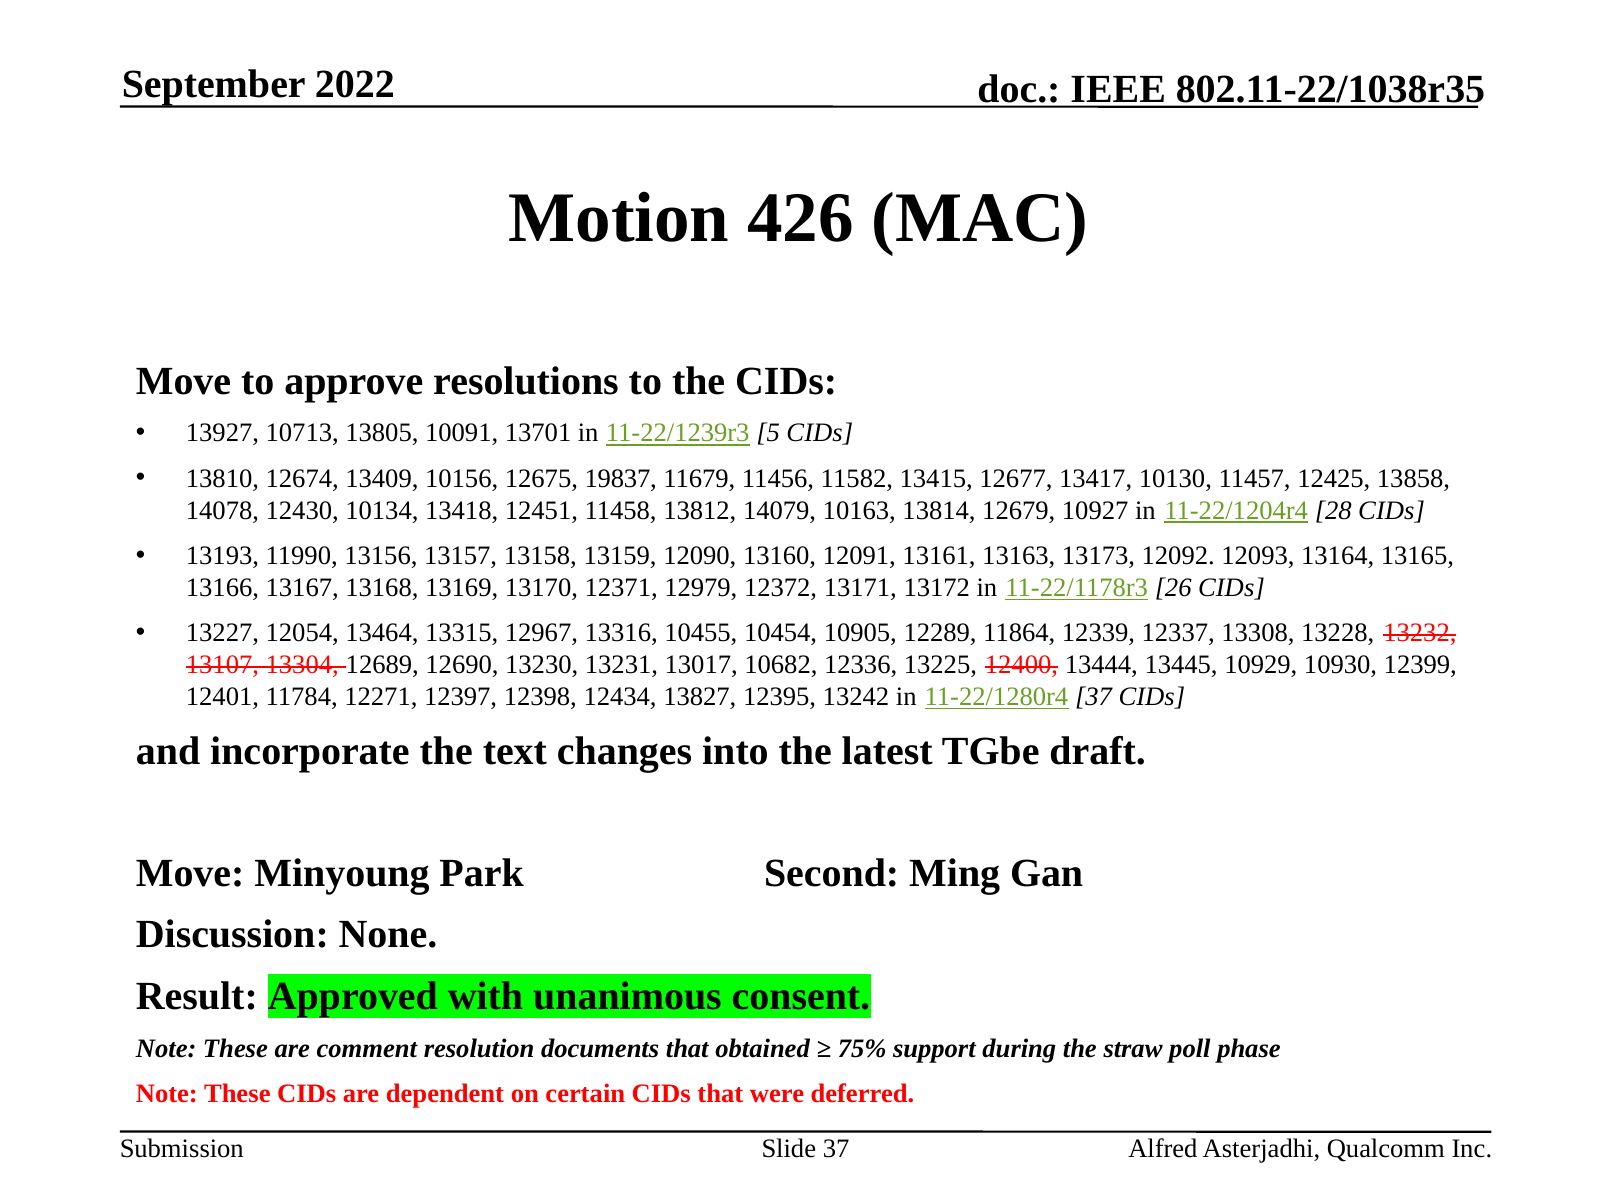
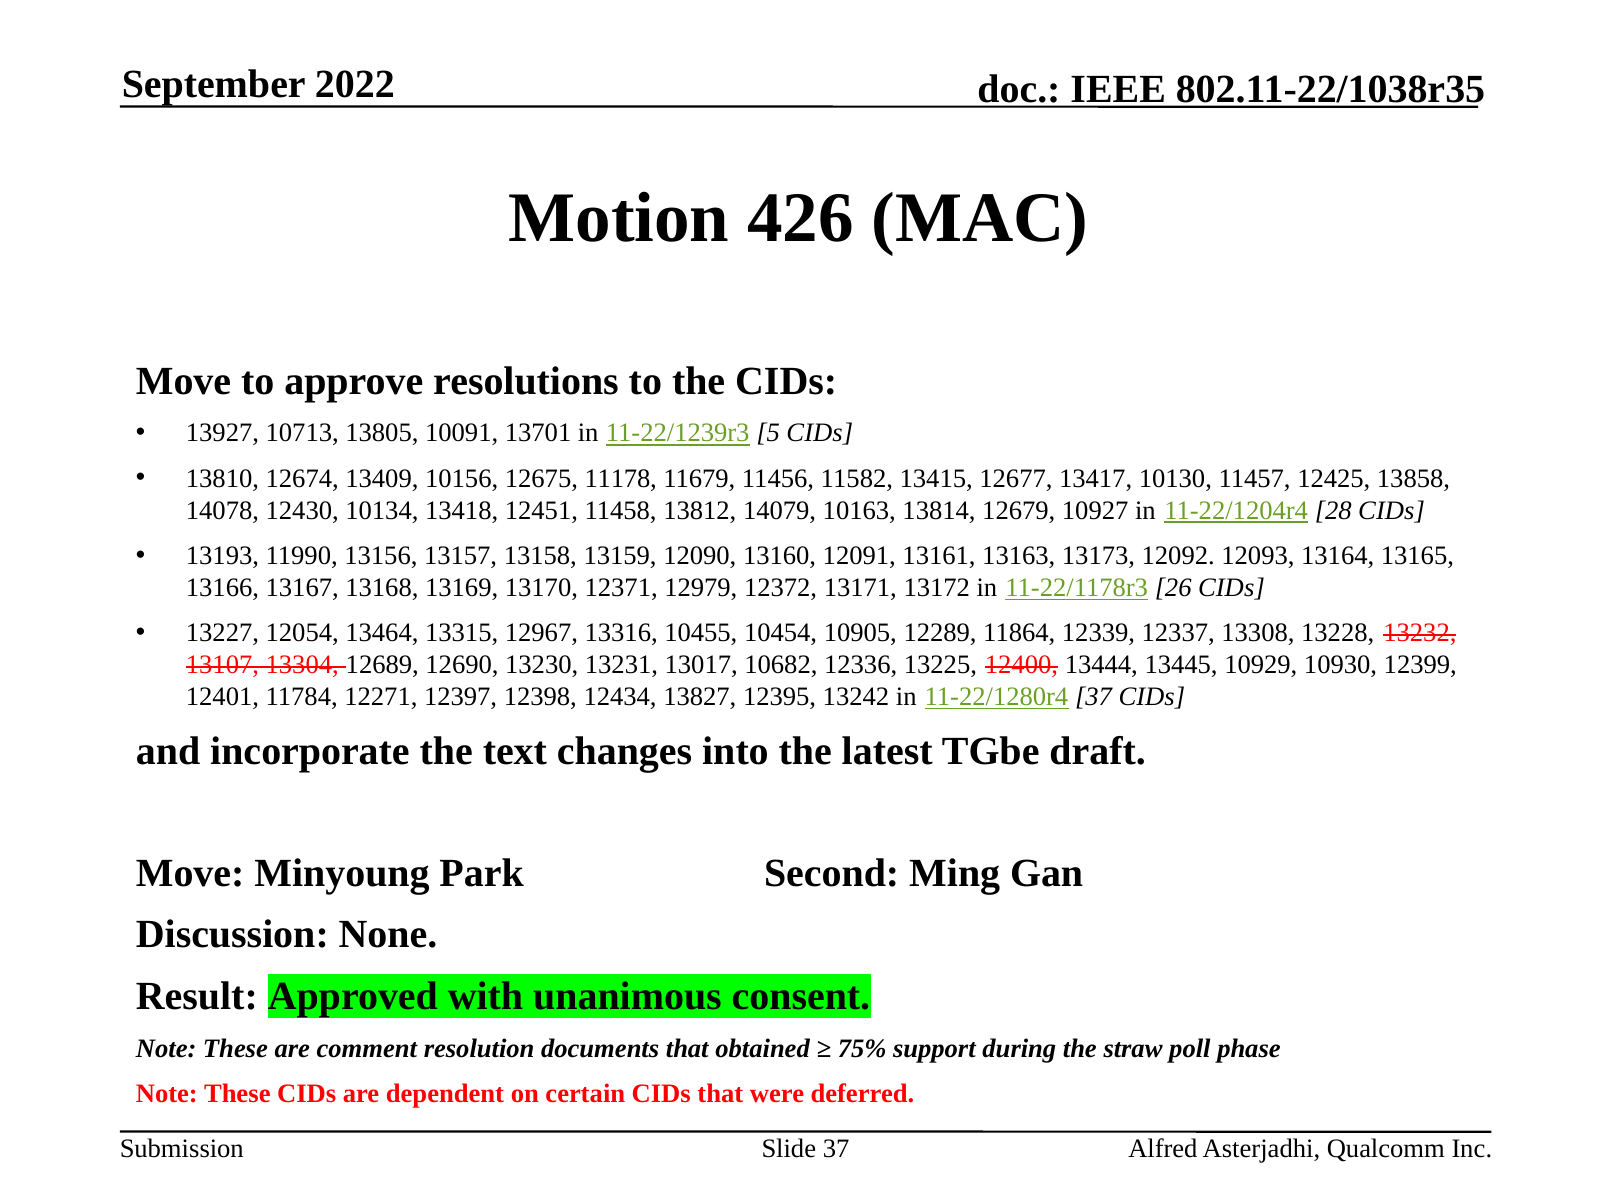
19837: 19837 -> 11178
